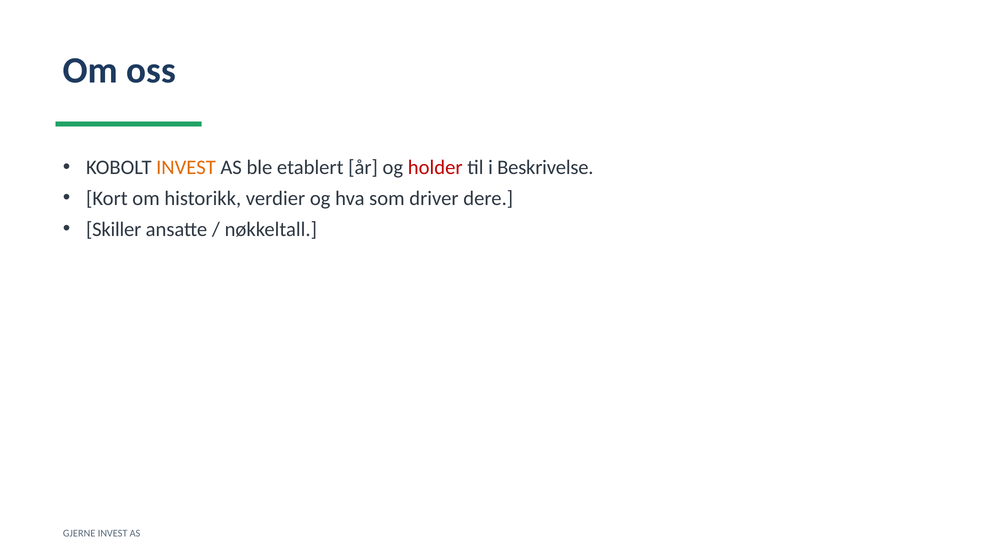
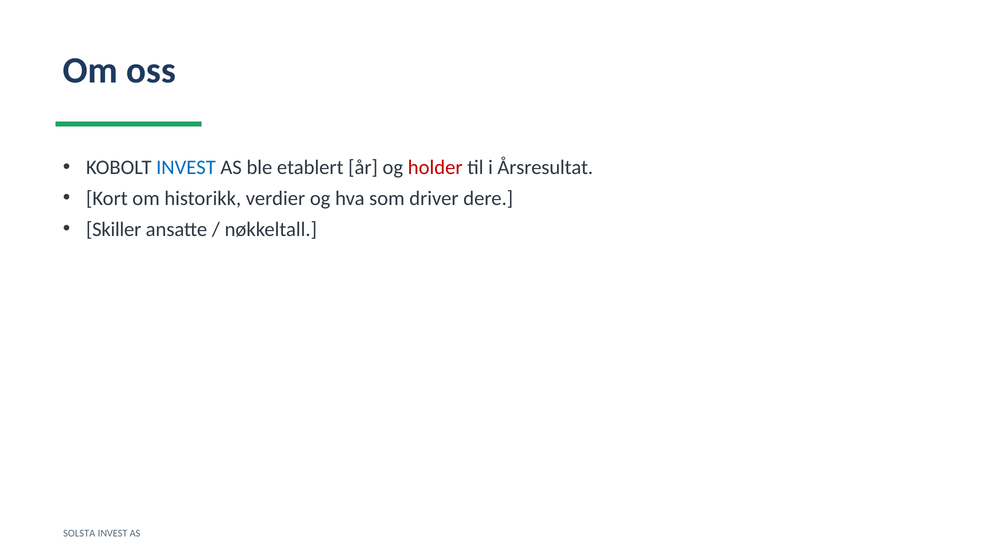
INVEST at (186, 168) colour: orange -> blue
Beskrivelse: Beskrivelse -> Årsresultat
GJERNE: GJERNE -> SOLSTA
